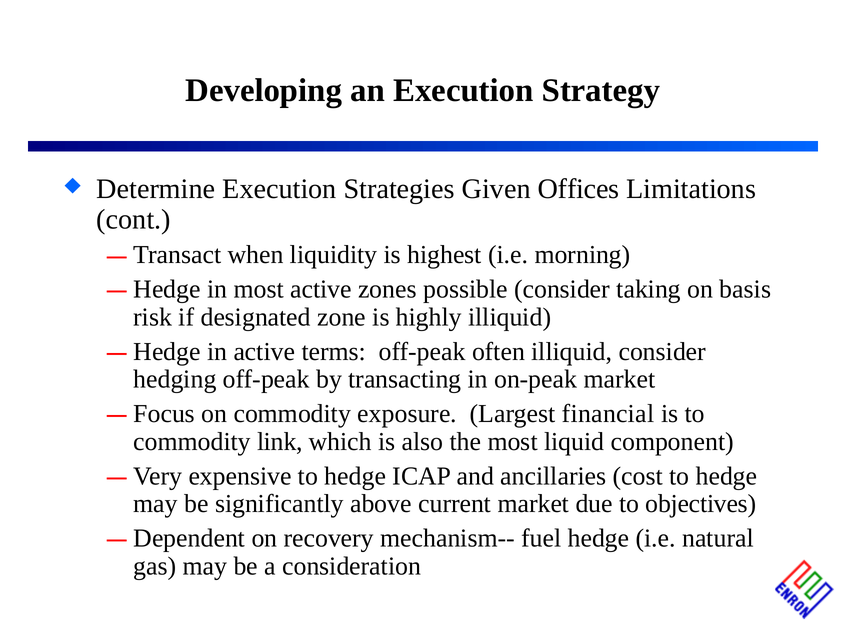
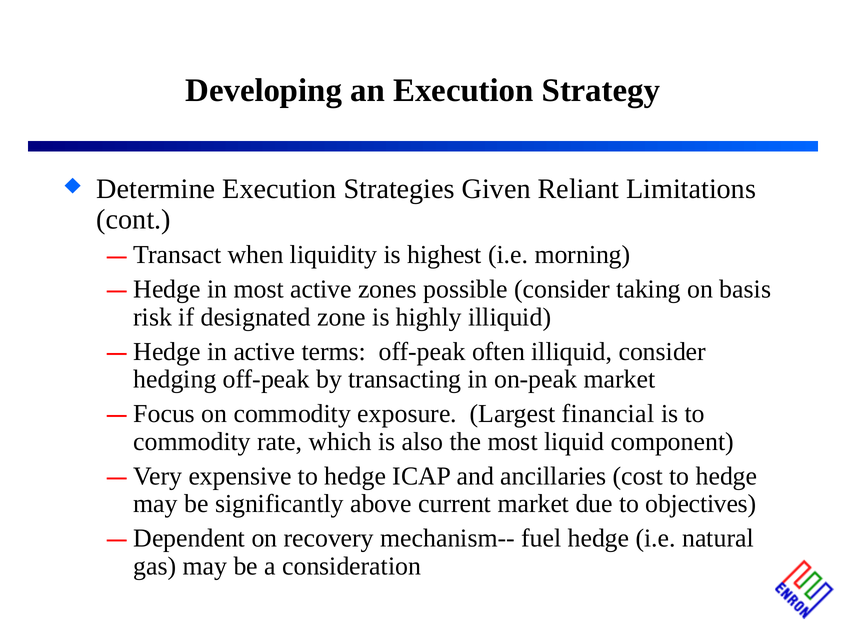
Offices: Offices -> Reliant
link: link -> rate
